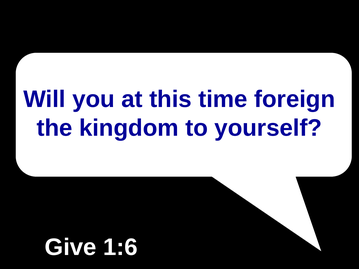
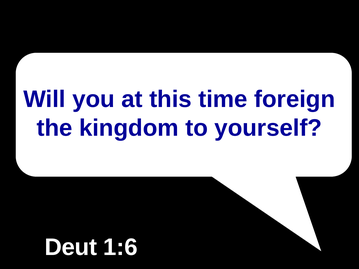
Give: Give -> Deut
